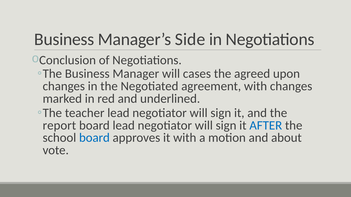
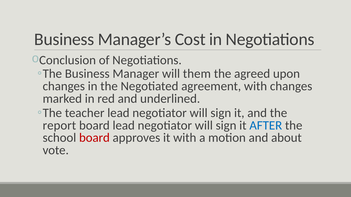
Side: Side -> Cost
cases: cases -> them
board at (94, 138) colour: blue -> red
